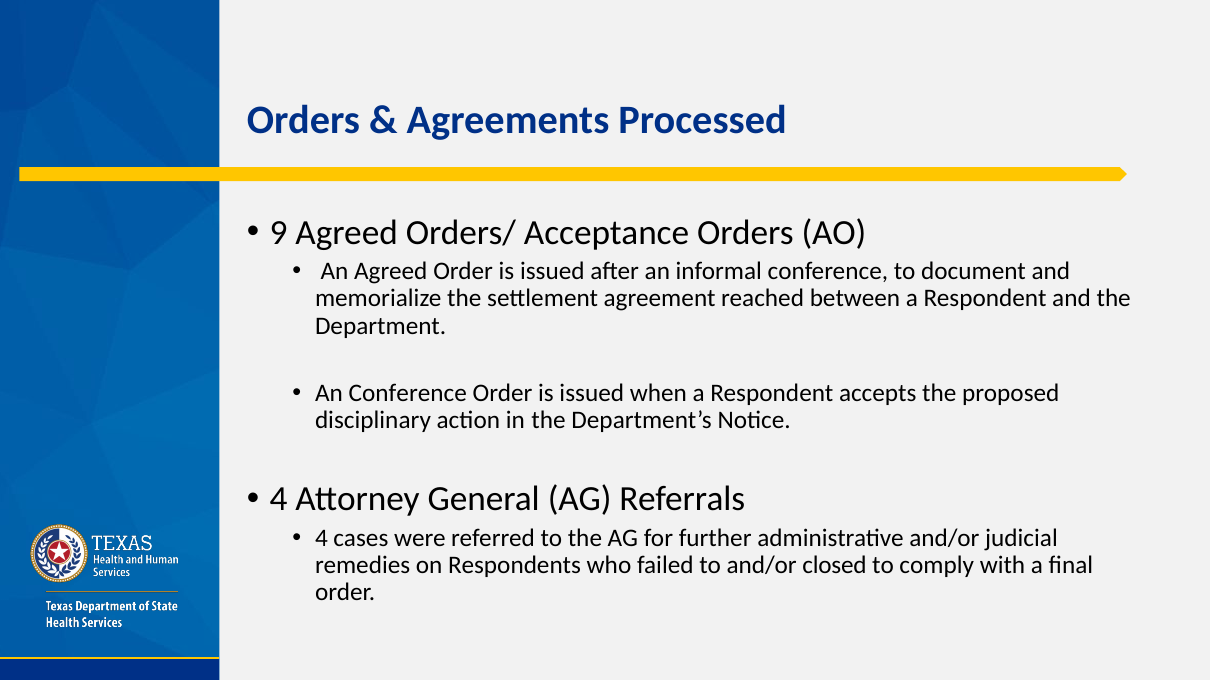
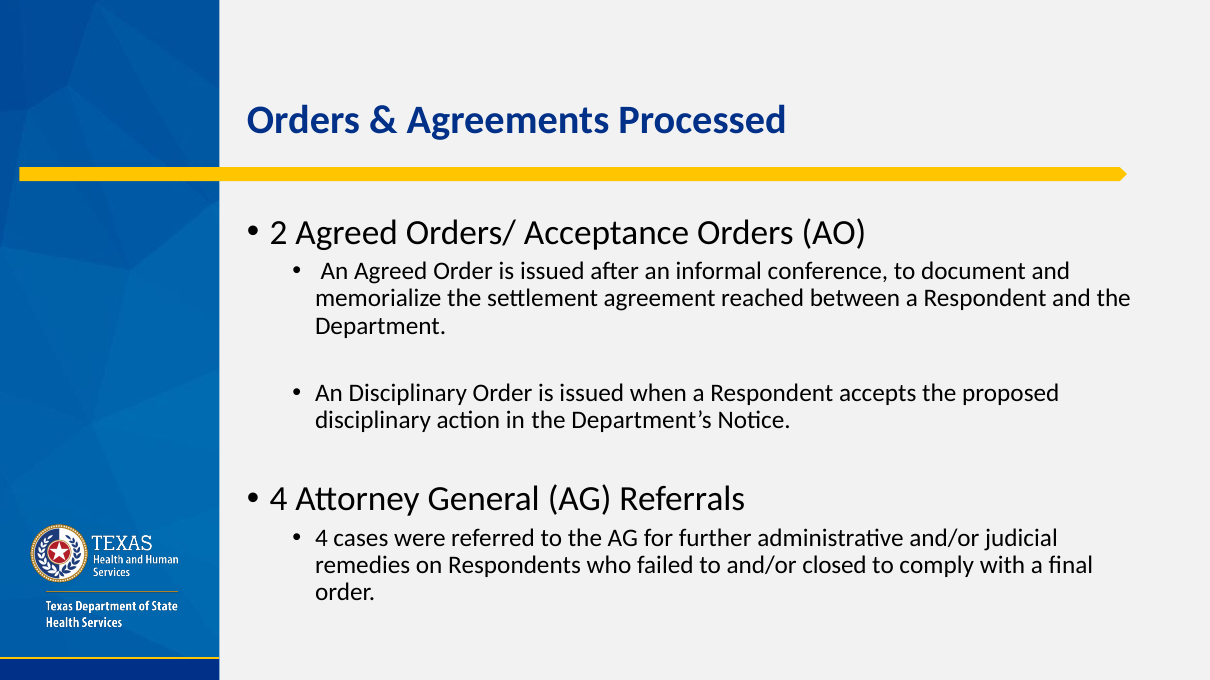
9: 9 -> 2
An Conference: Conference -> Disciplinary
